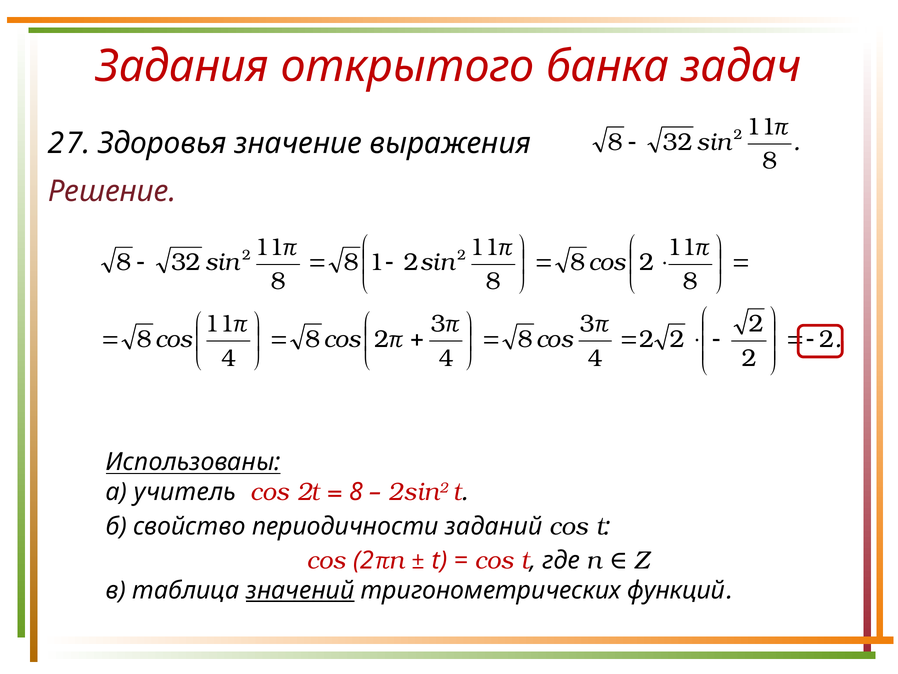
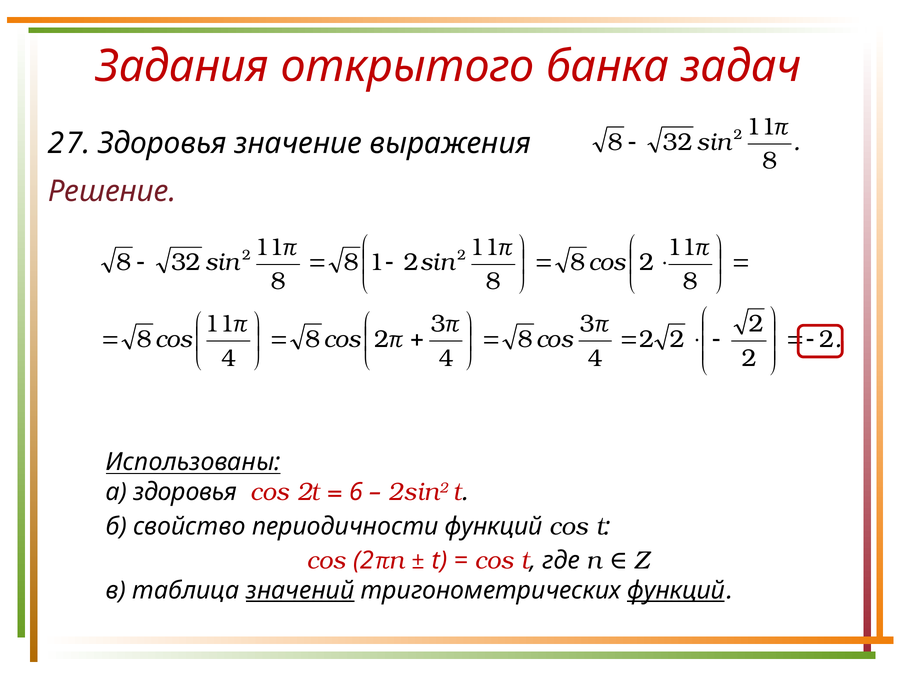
а учитель: учитель -> здоровья
8 at (356, 492): 8 -> 6
периодичности заданий: заданий -> функций
функций at (676, 590) underline: none -> present
